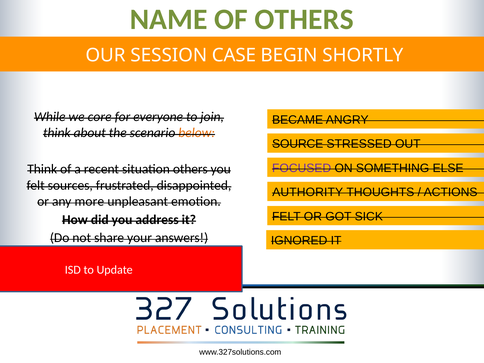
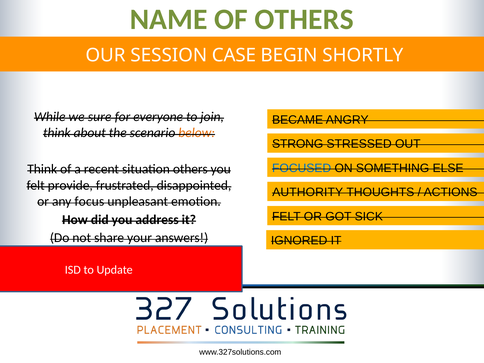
core: core -> sure
SOURCE: SOURCE -> STRONG
FOCUSED colour: purple -> blue
sources: sources -> provide
more: more -> focus
